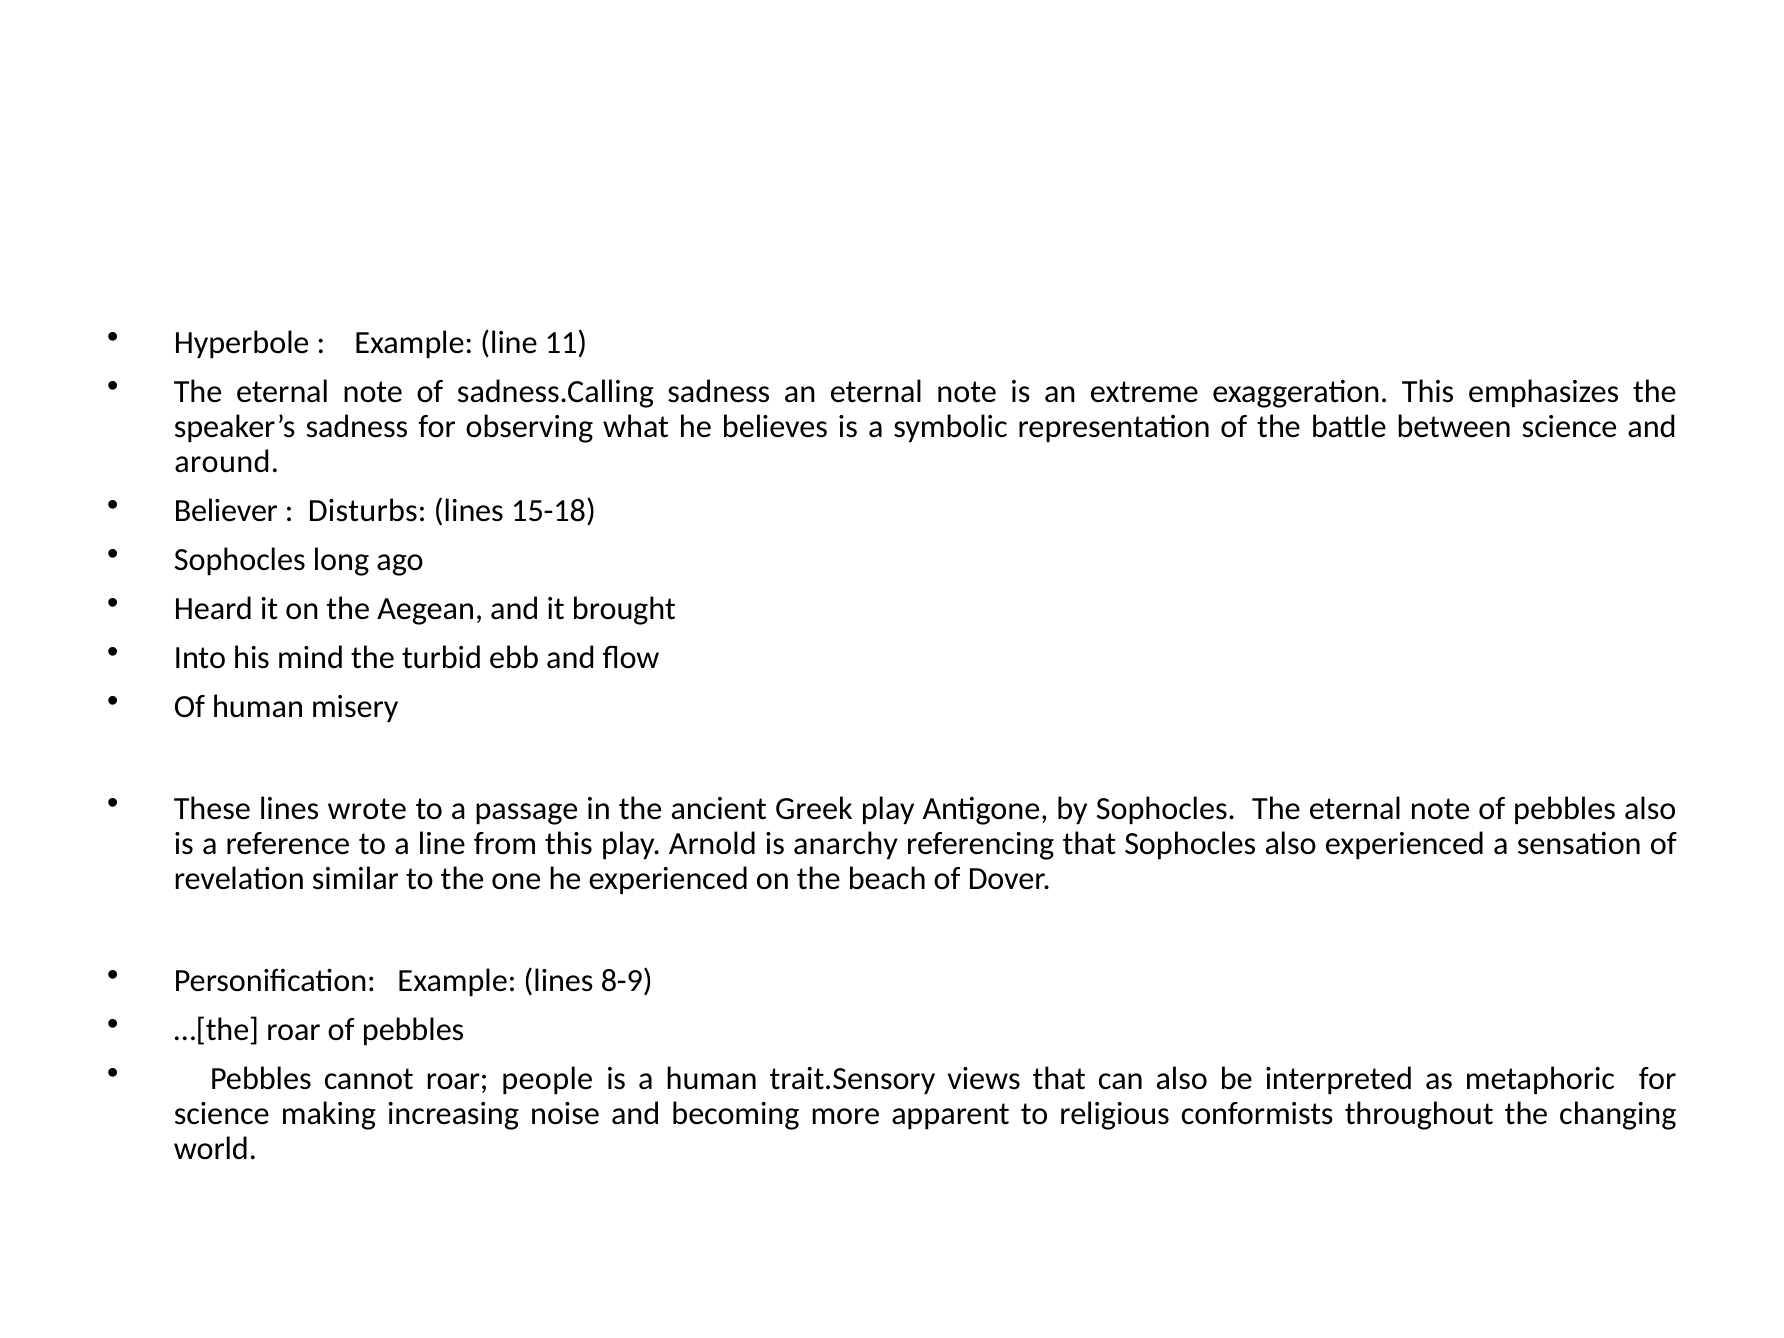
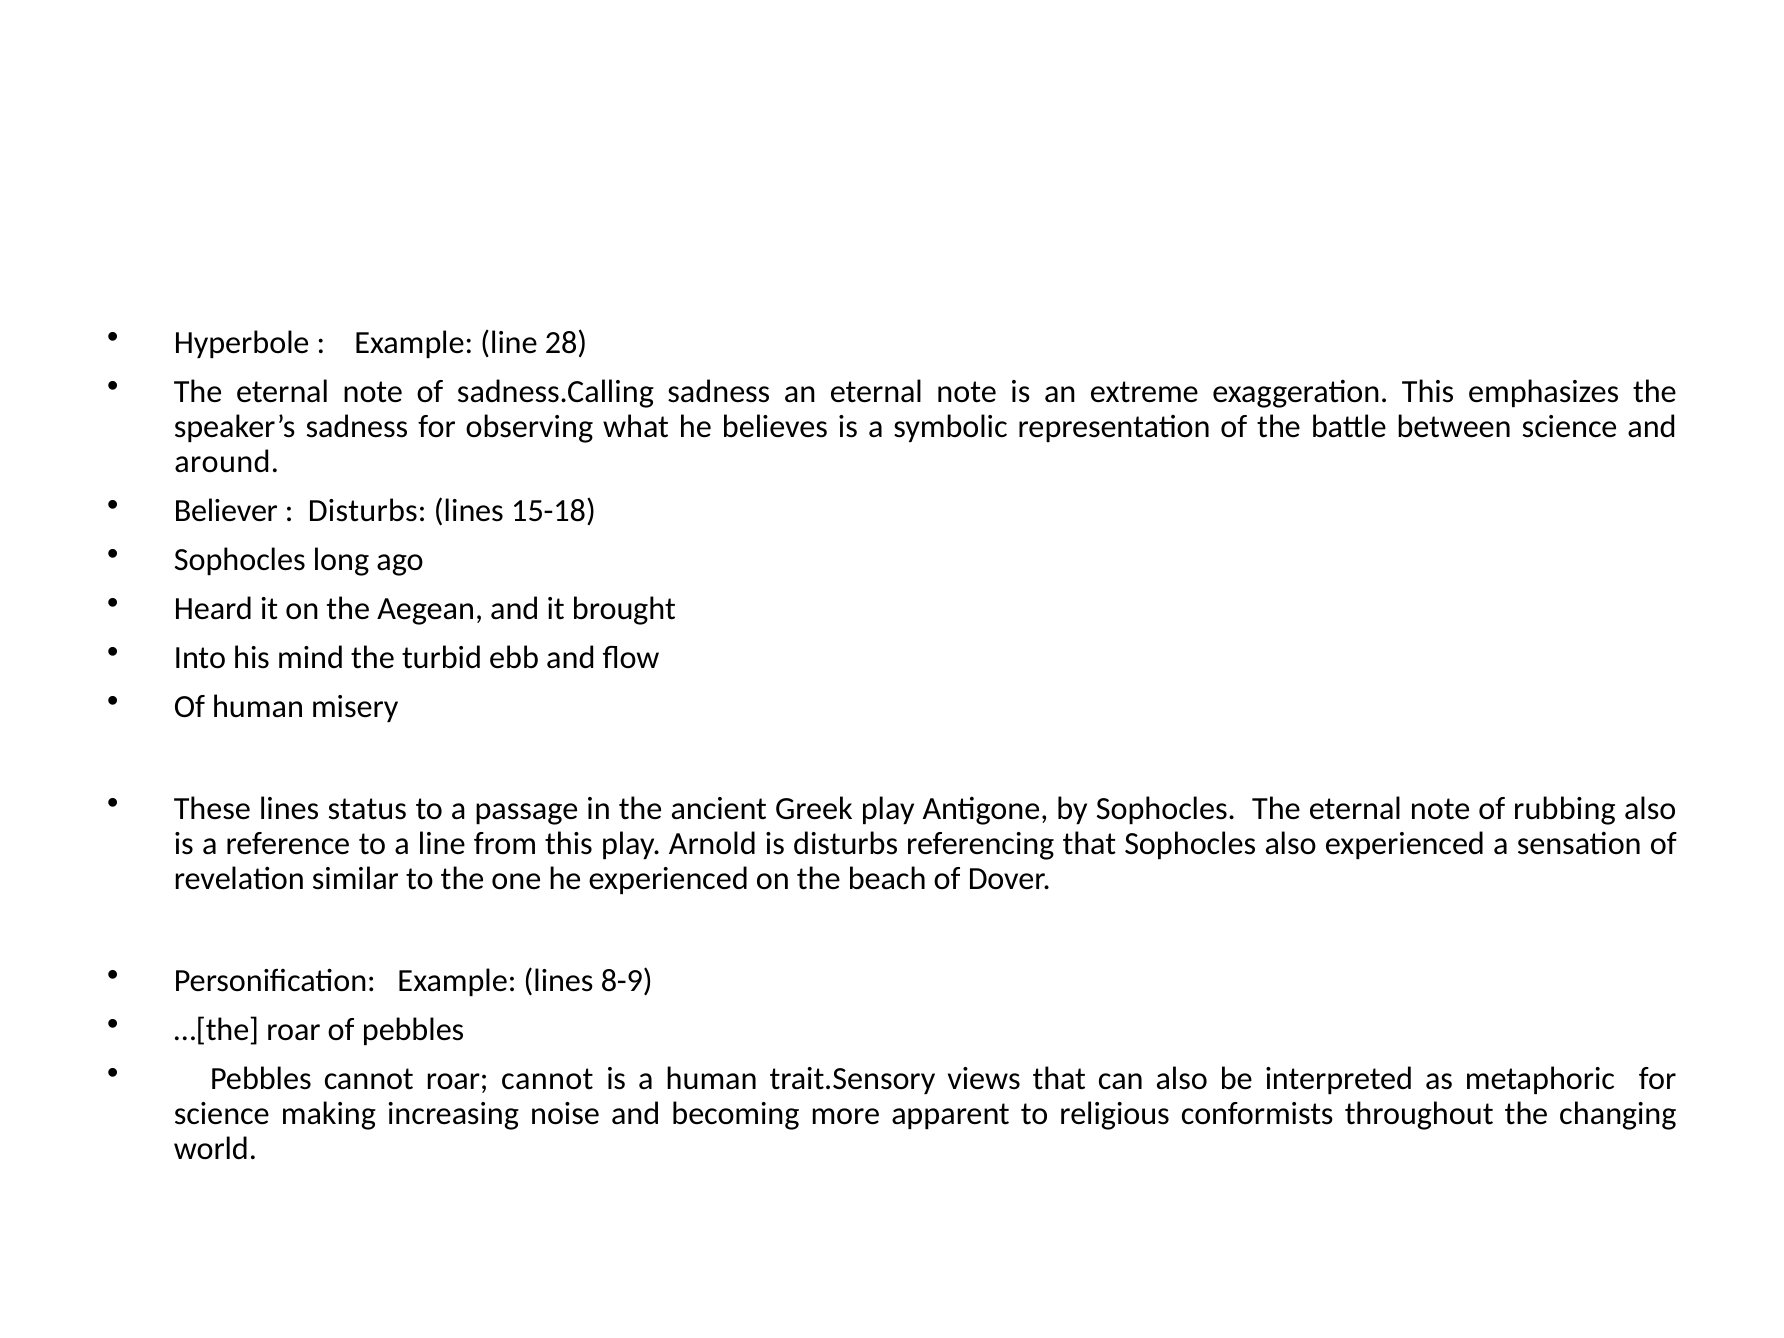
11: 11 -> 28
wrote: wrote -> status
note of pebbles: pebbles -> rubbing
is anarchy: anarchy -> disturbs
roar people: people -> cannot
